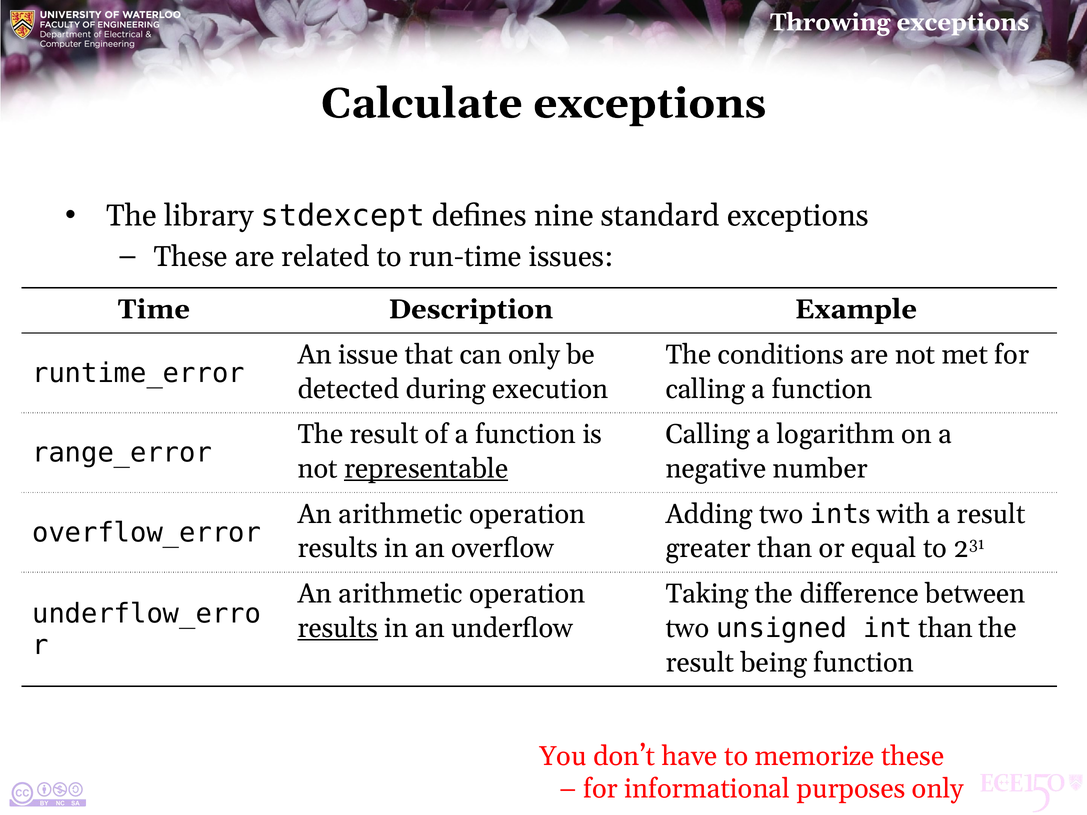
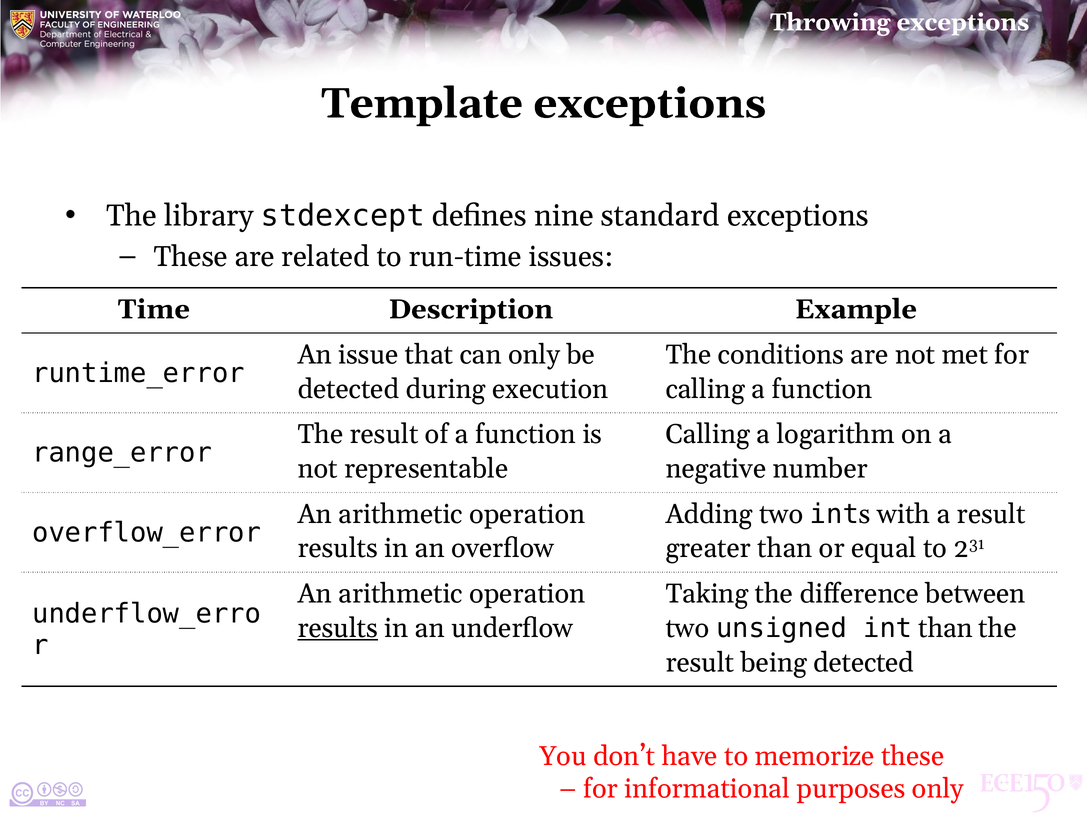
Calculate: Calculate -> Template
representable underline: present -> none
being function: function -> detected
